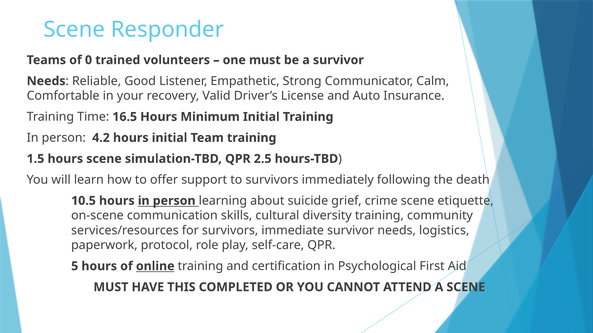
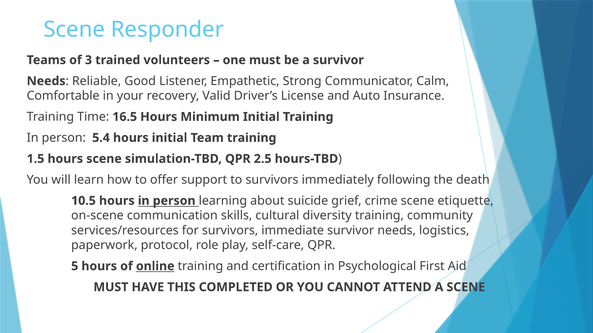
0: 0 -> 3
4.2: 4.2 -> 5.4
